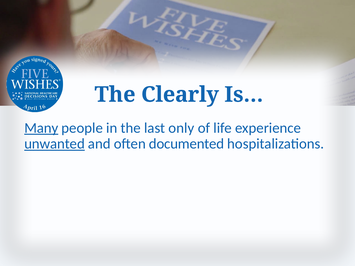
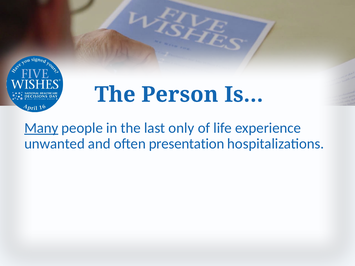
Clearly: Clearly -> Person
unwanted underline: present -> none
documented: documented -> presentation
